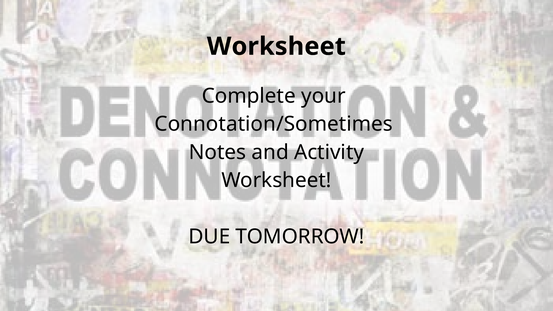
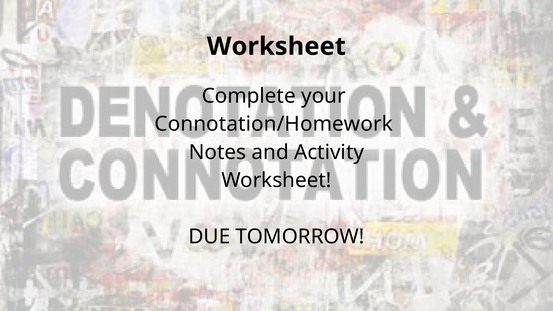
Connotation/Sometimes: Connotation/Sometimes -> Connotation/Homework
